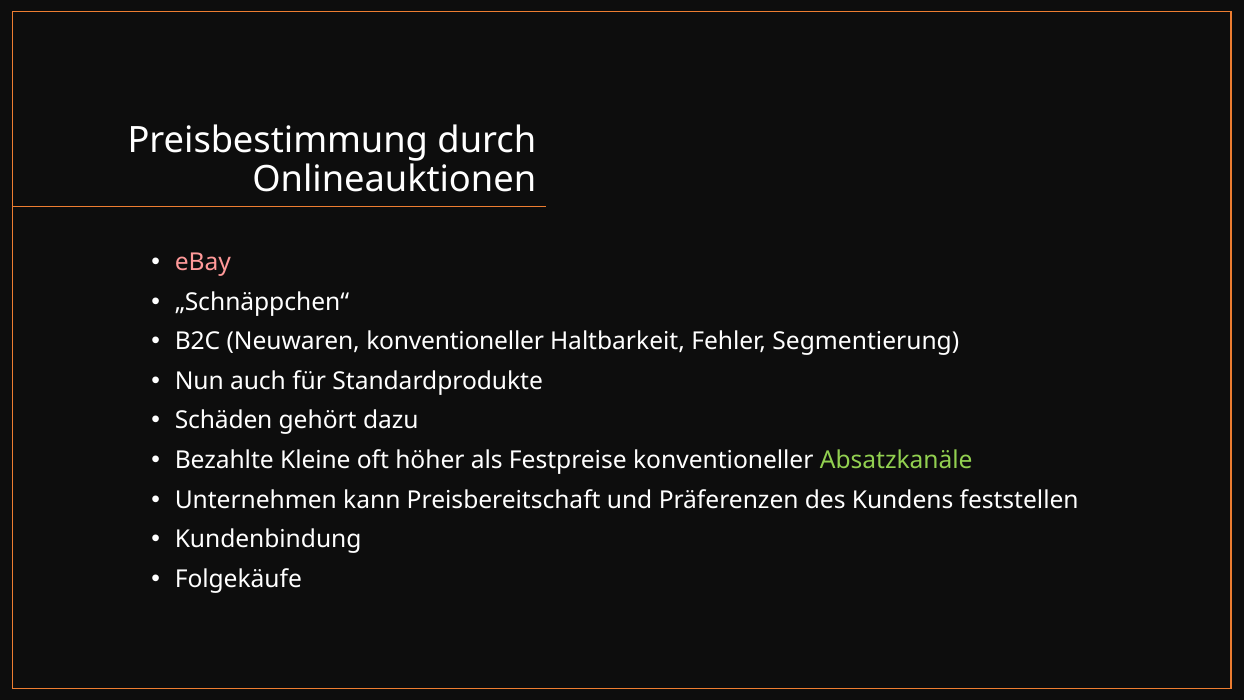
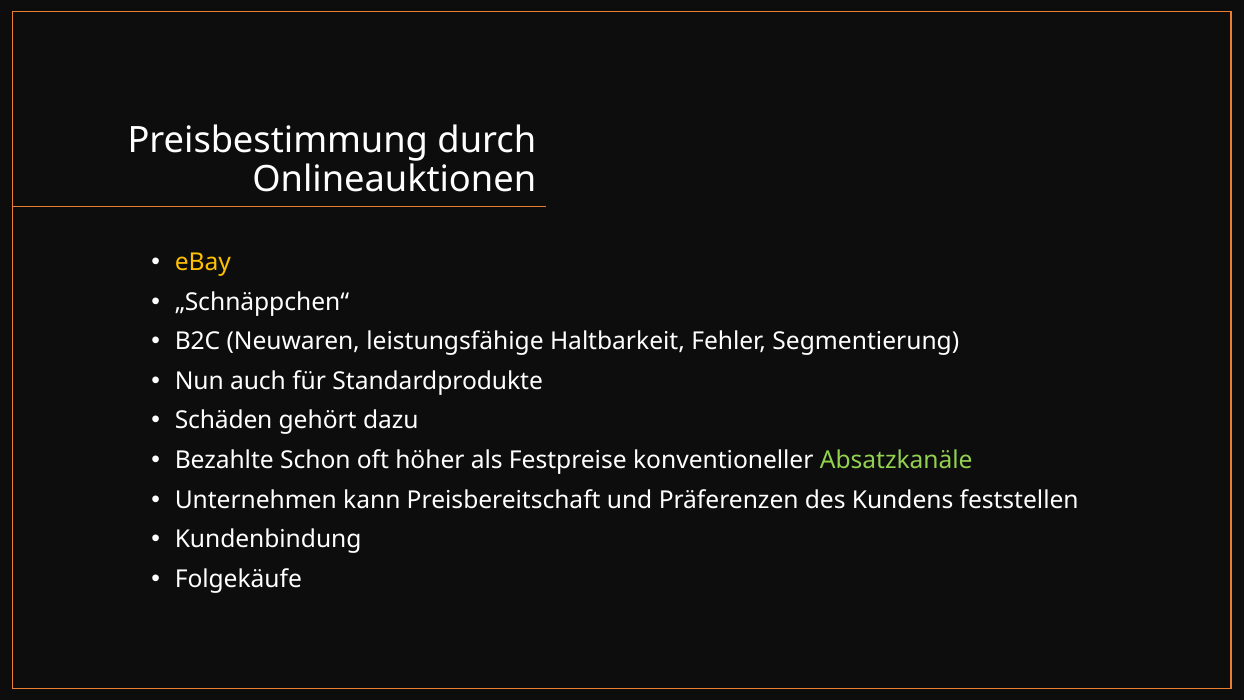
eBay colour: pink -> yellow
Neuwaren konventioneller: konventioneller -> leistungsfähige
Kleine: Kleine -> Schon
